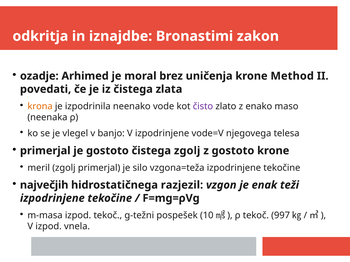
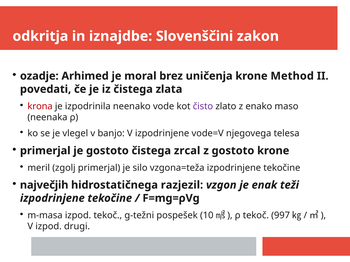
Bronastimi: Bronastimi -> Slovenščini
krona colour: orange -> red
čistega zgolj: zgolj -> zrcal
vnela: vnela -> drugi
